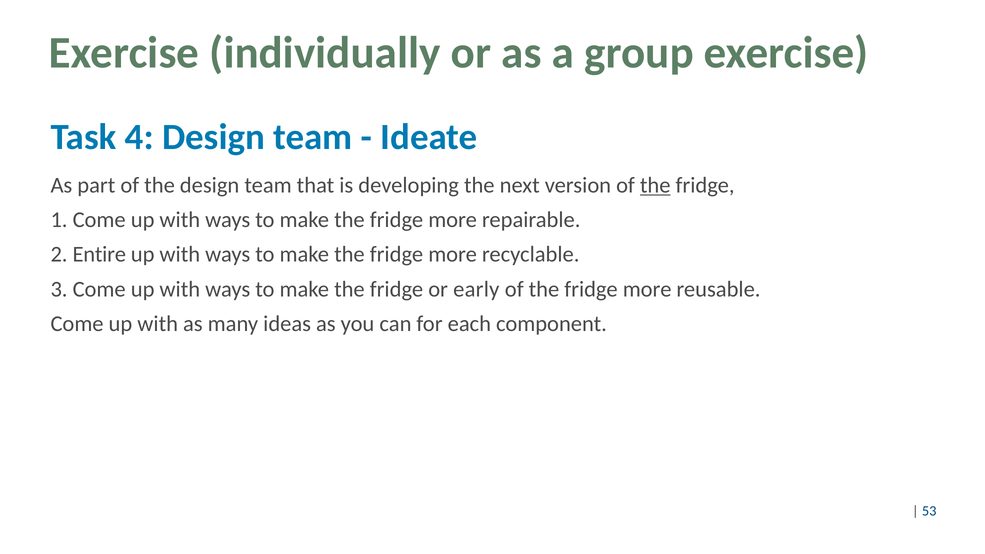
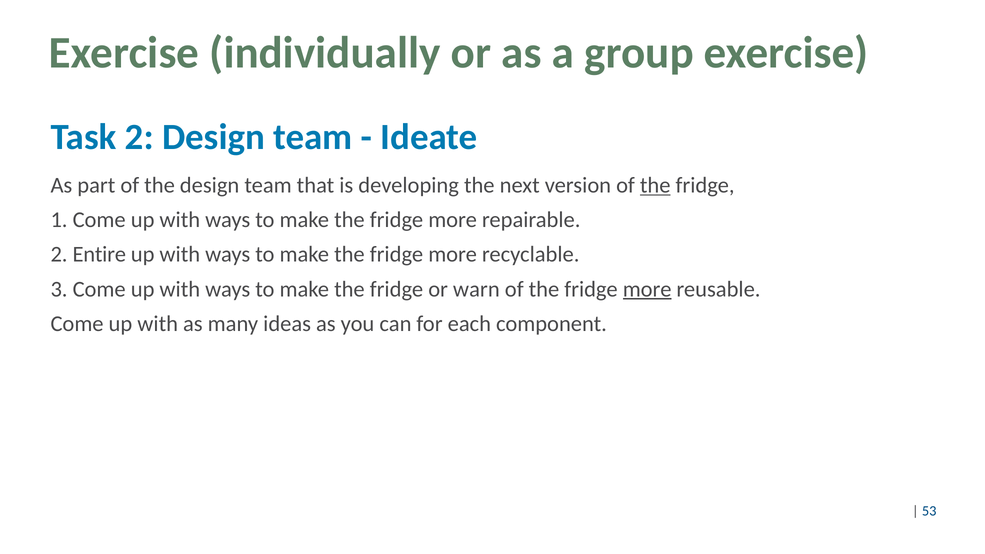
Task 4: 4 -> 2
early: early -> warn
more at (647, 289) underline: none -> present
